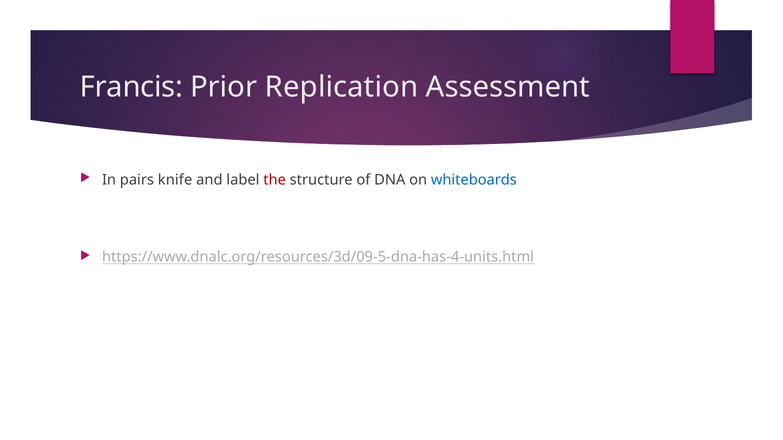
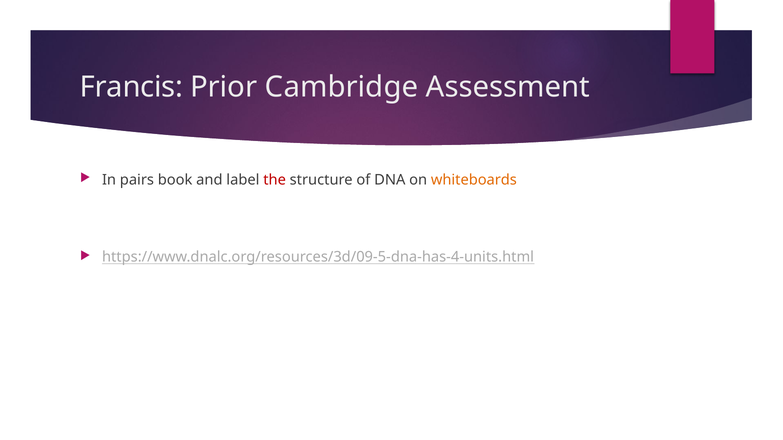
Replication: Replication -> Cambridge
knife: knife -> book
whiteboards colour: blue -> orange
